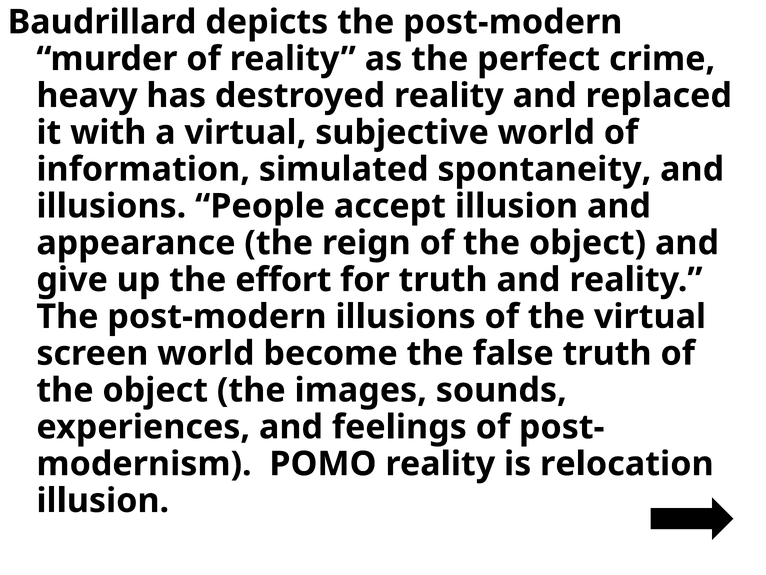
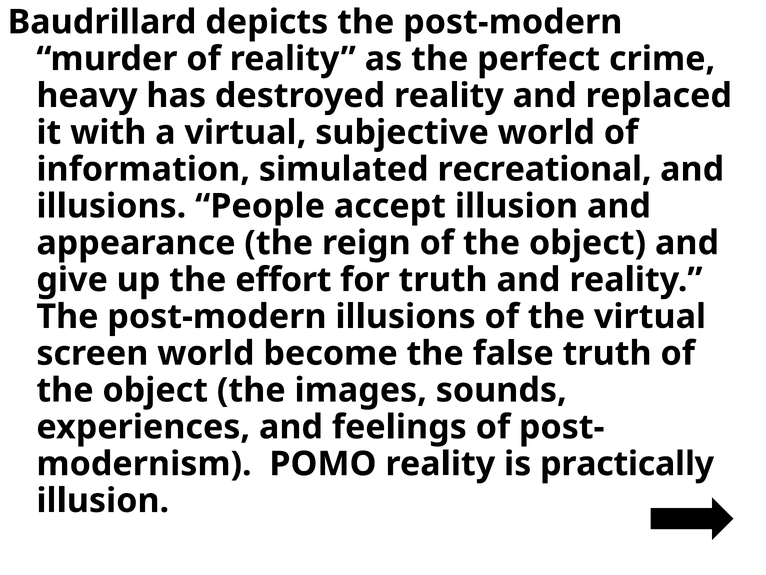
spontaneity: spontaneity -> recreational
relocation: relocation -> practically
